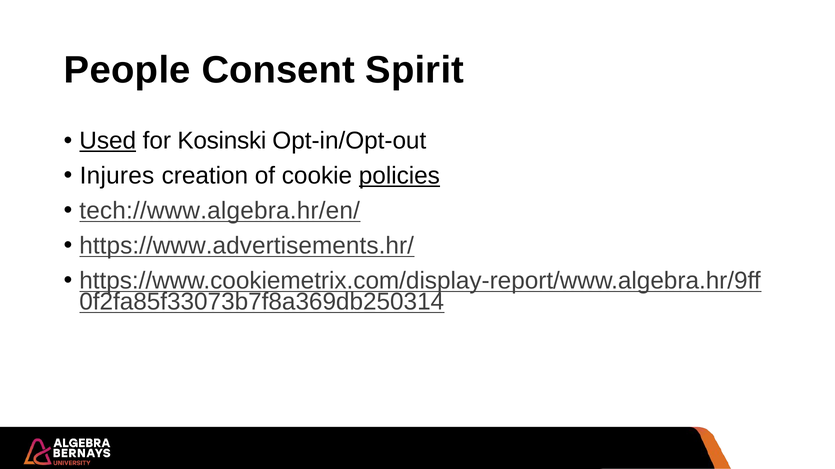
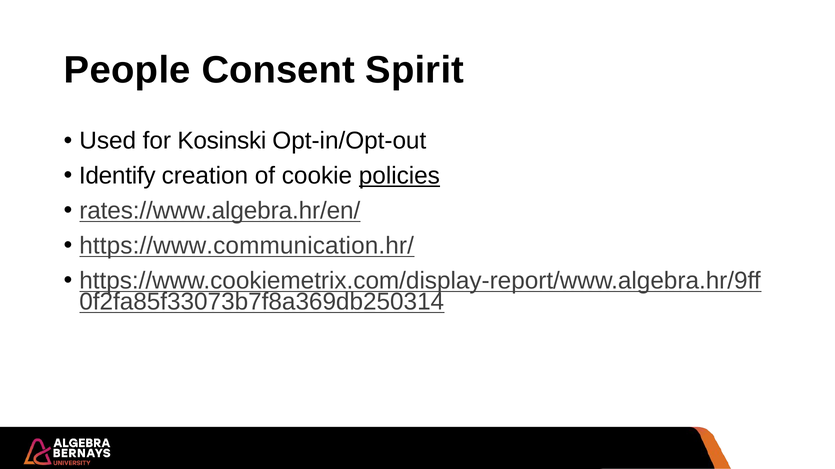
Used underline: present -> none
Injures: Injures -> Identify
tech://www.algebra.hr/en/: tech://www.algebra.hr/en/ -> rates://www.algebra.hr/en/
https://www.advertisements.hr/: https://www.advertisements.hr/ -> https://www.communication.hr/
